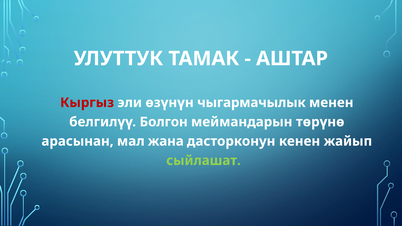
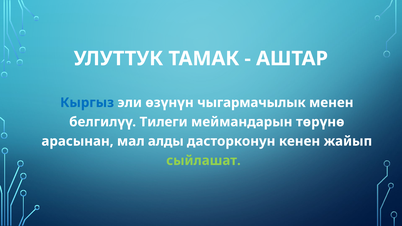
Кыргыз colour: red -> blue
Болгон: Болгон -> Тилеги
жана: жана -> алды
